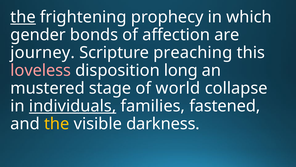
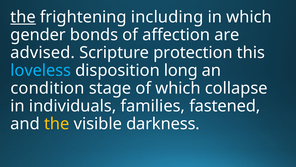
prophecy: prophecy -> including
journey: journey -> advised
preaching: preaching -> protection
loveless colour: pink -> light blue
mustered: mustered -> condition
of world: world -> which
individuals underline: present -> none
